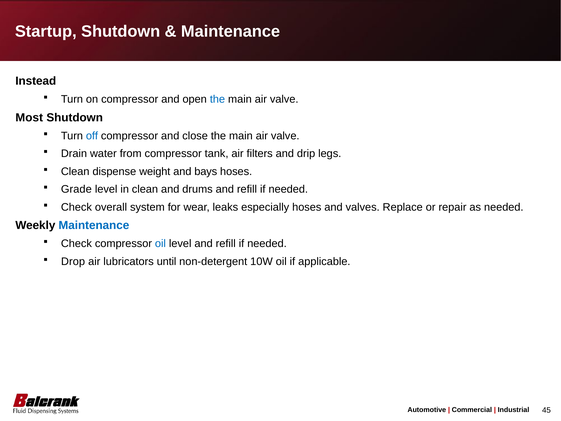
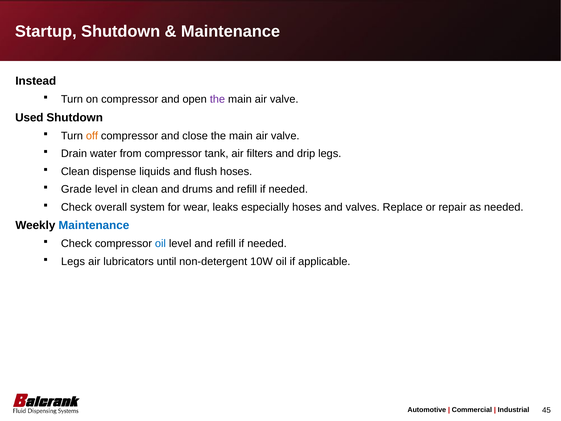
the at (217, 99) colour: blue -> purple
Most: Most -> Used
off colour: blue -> orange
weight: weight -> liquids
bays: bays -> flush
Drop at (73, 261): Drop -> Legs
